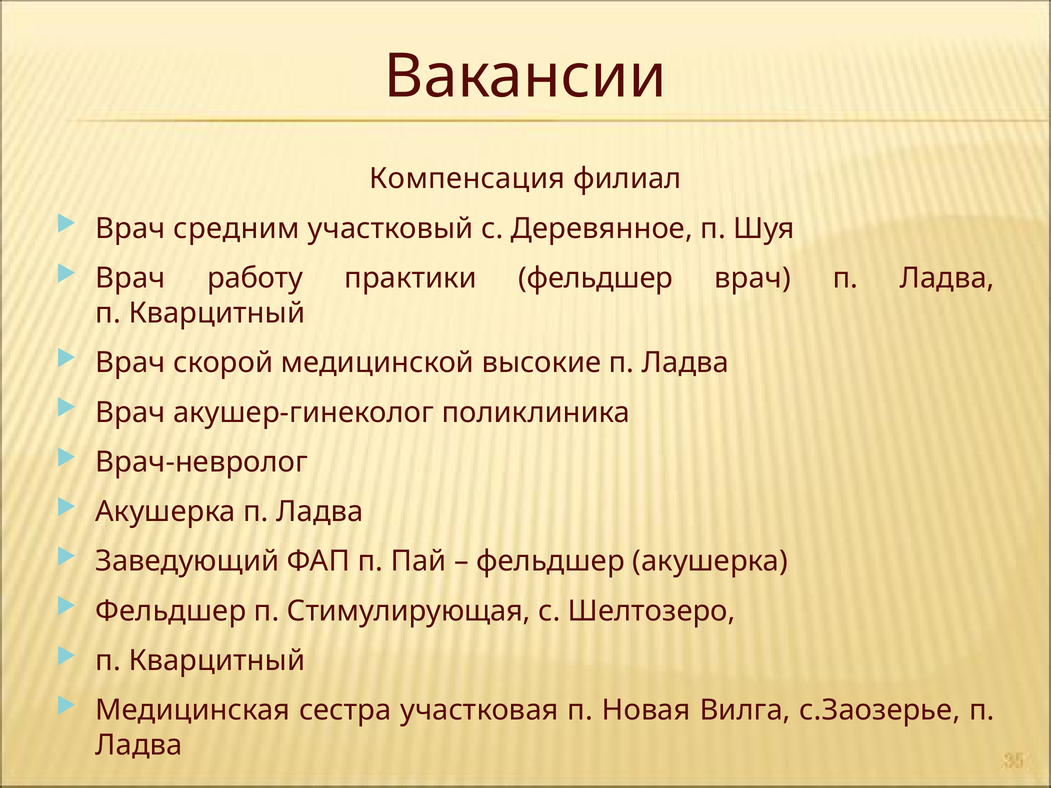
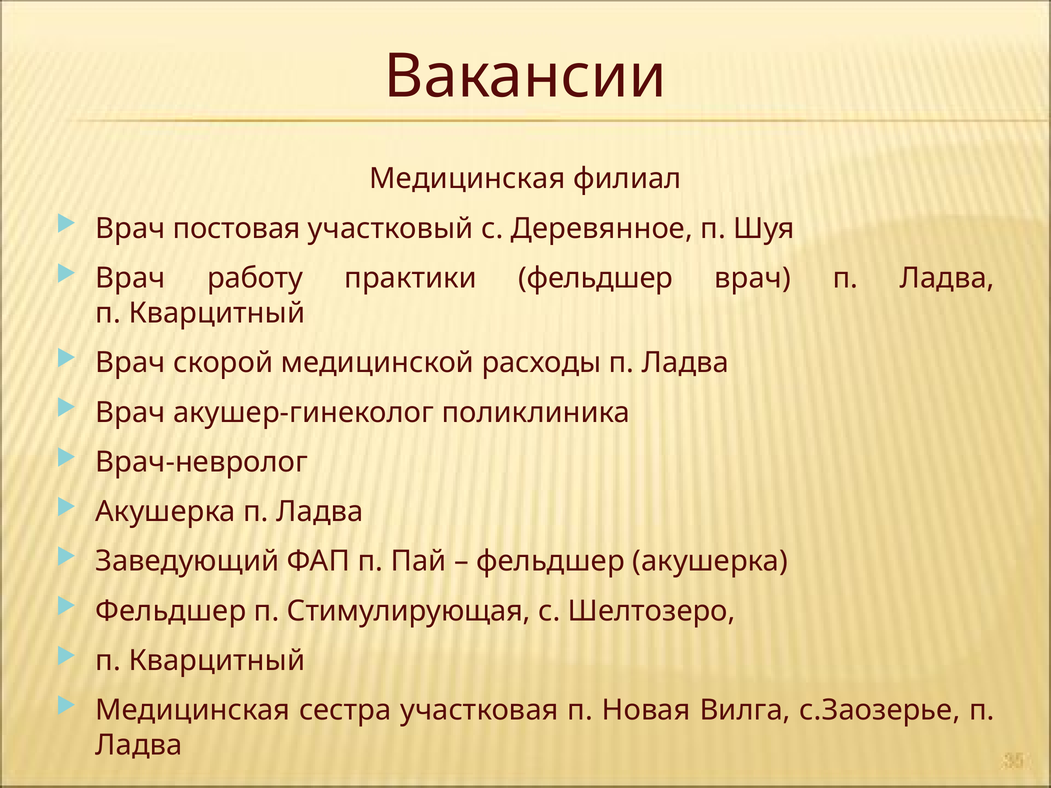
Компенсация at (467, 179): Компенсация -> Медицинская
средним: средним -> постовая
высокие: высокие -> расходы
